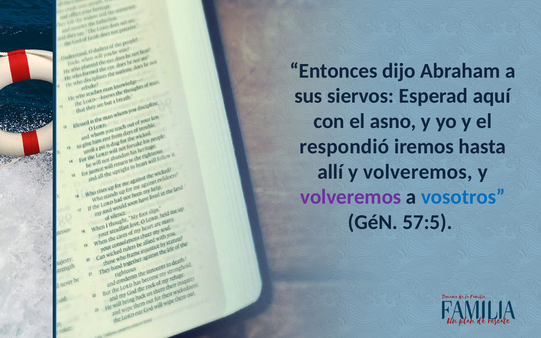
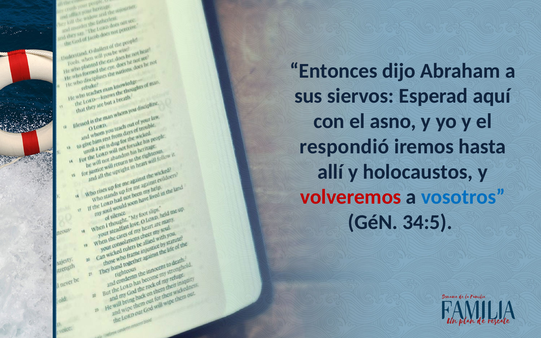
allí y volveremos: volveremos -> holocaustos
volveremos at (351, 197) colour: purple -> red
57:5: 57:5 -> 34:5
